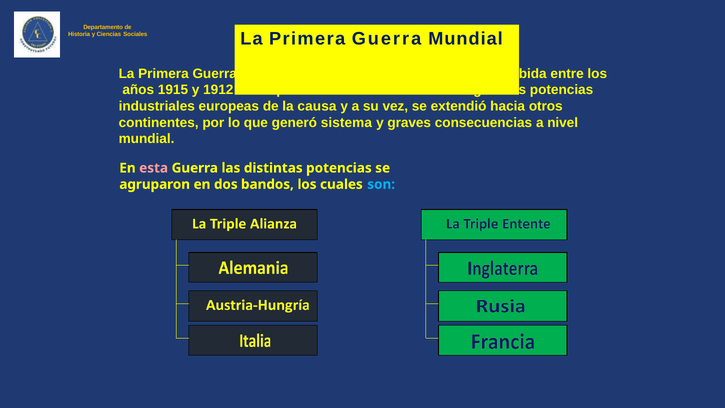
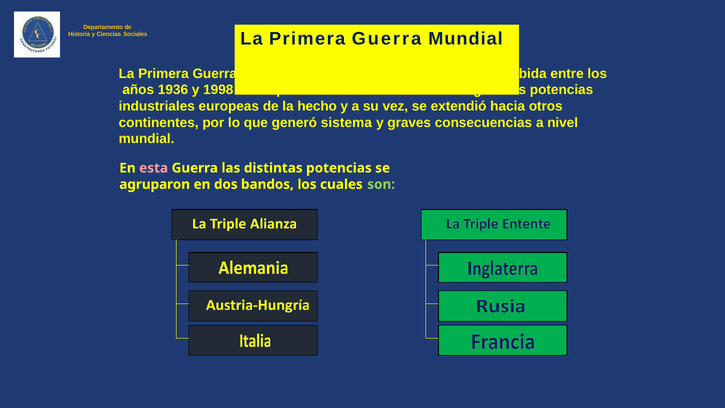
1915: 1915 -> 1936
1912: 1912 -> 1998
causa: causa -> hecho
son colour: light blue -> light green
